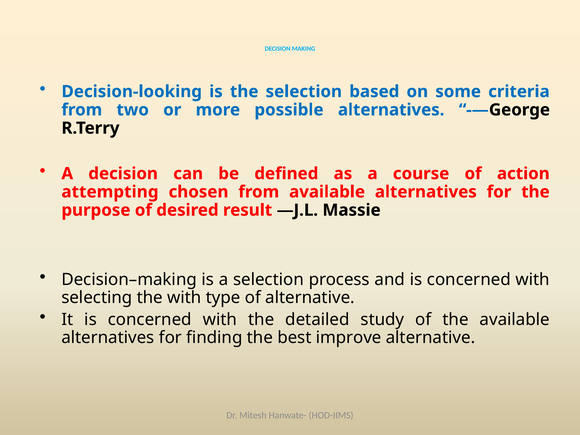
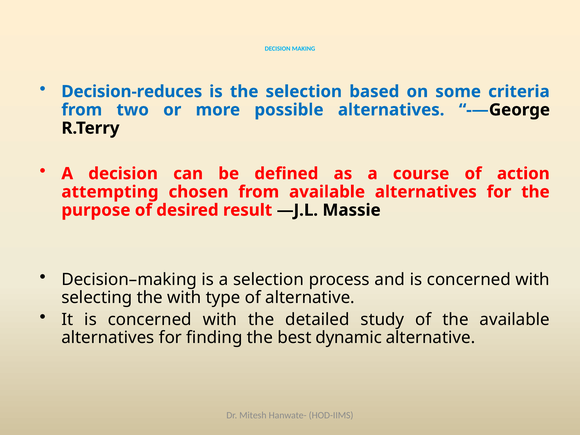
Decision-looking: Decision-looking -> Decision-reduces
improve: improve -> dynamic
